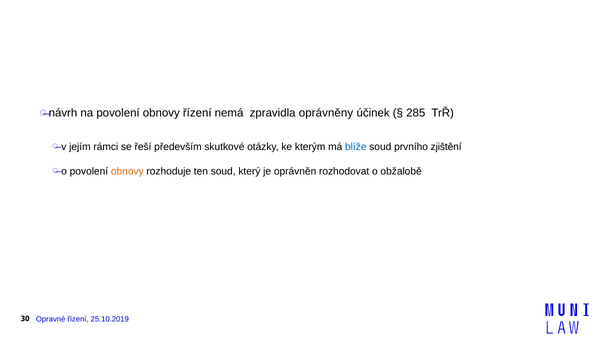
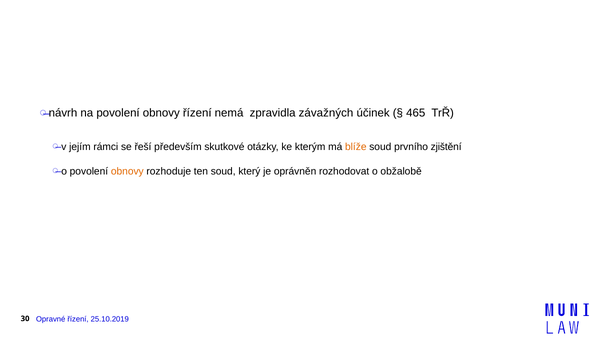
oprávněny: oprávněny -> závažných
285: 285 -> 465
blíže colour: blue -> orange
